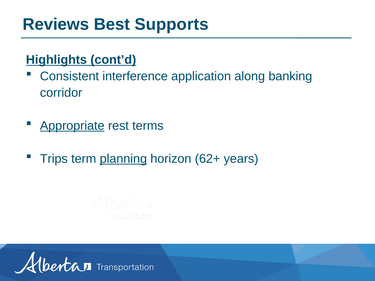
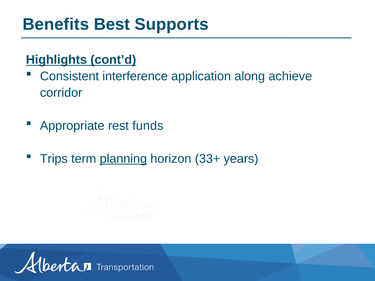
Reviews: Reviews -> Benefits
banking: banking -> achieve
Appropriate underline: present -> none
terms: terms -> funds
62+: 62+ -> 33+
